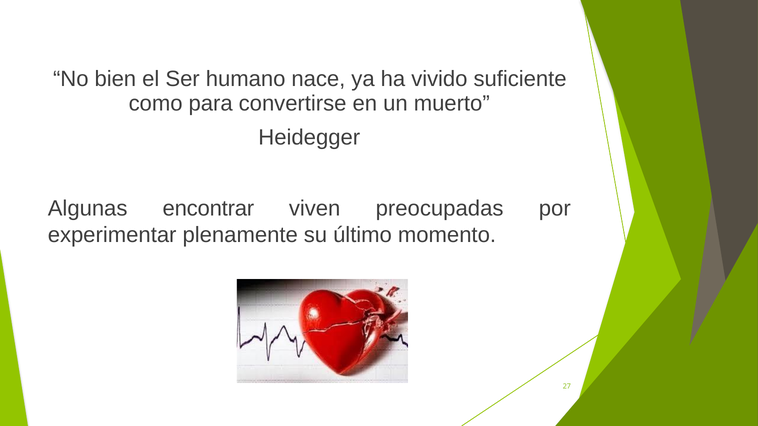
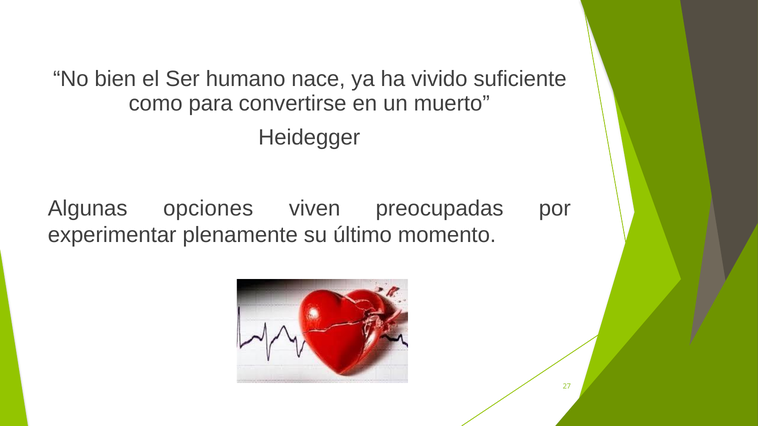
encontrar: encontrar -> opciones
